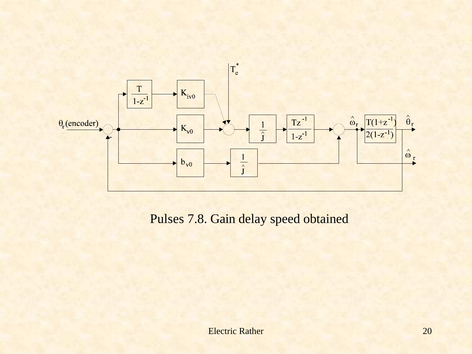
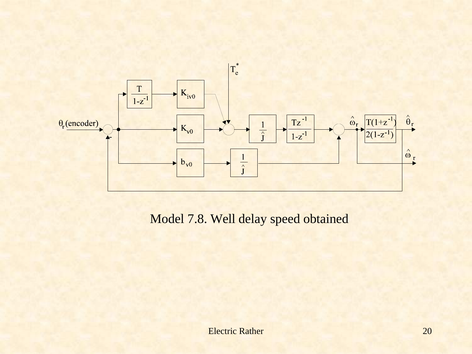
Pulses: Pulses -> Model
Gain: Gain -> Well
